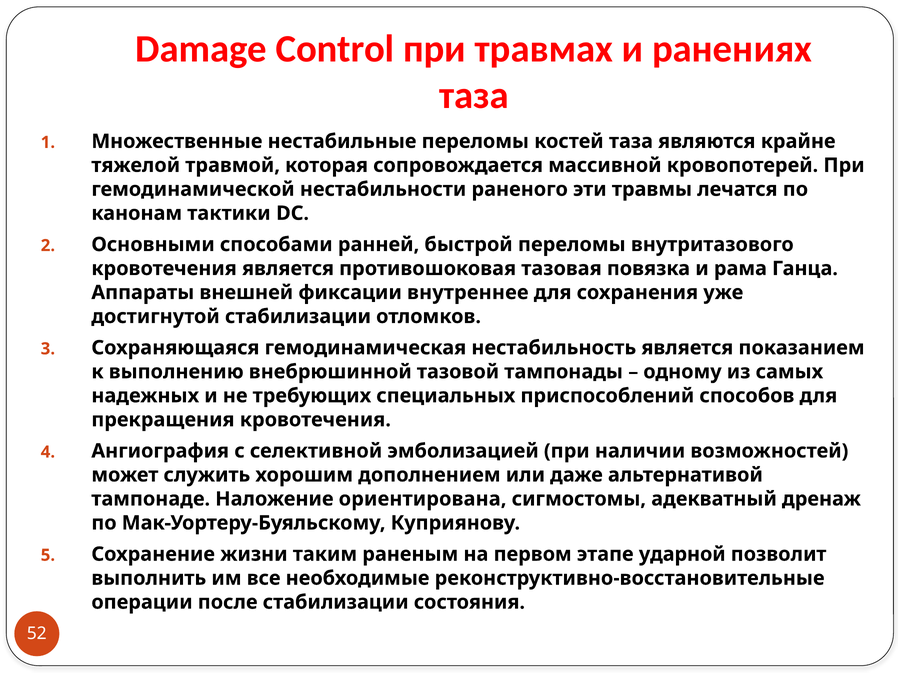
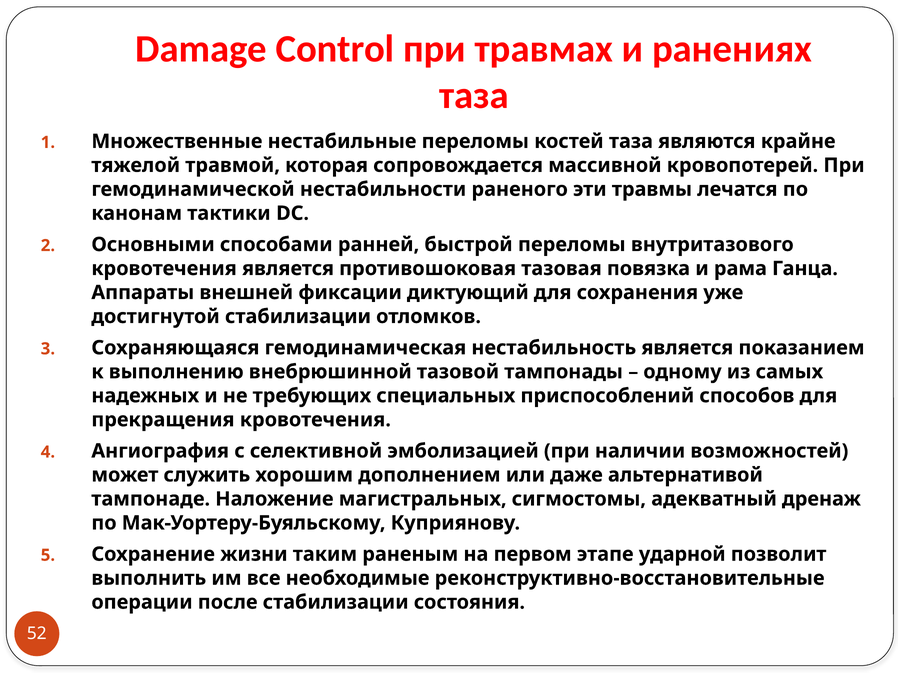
внутреннее: внутреннее -> диктующий
ориентирована: ориентирована -> магистральных
